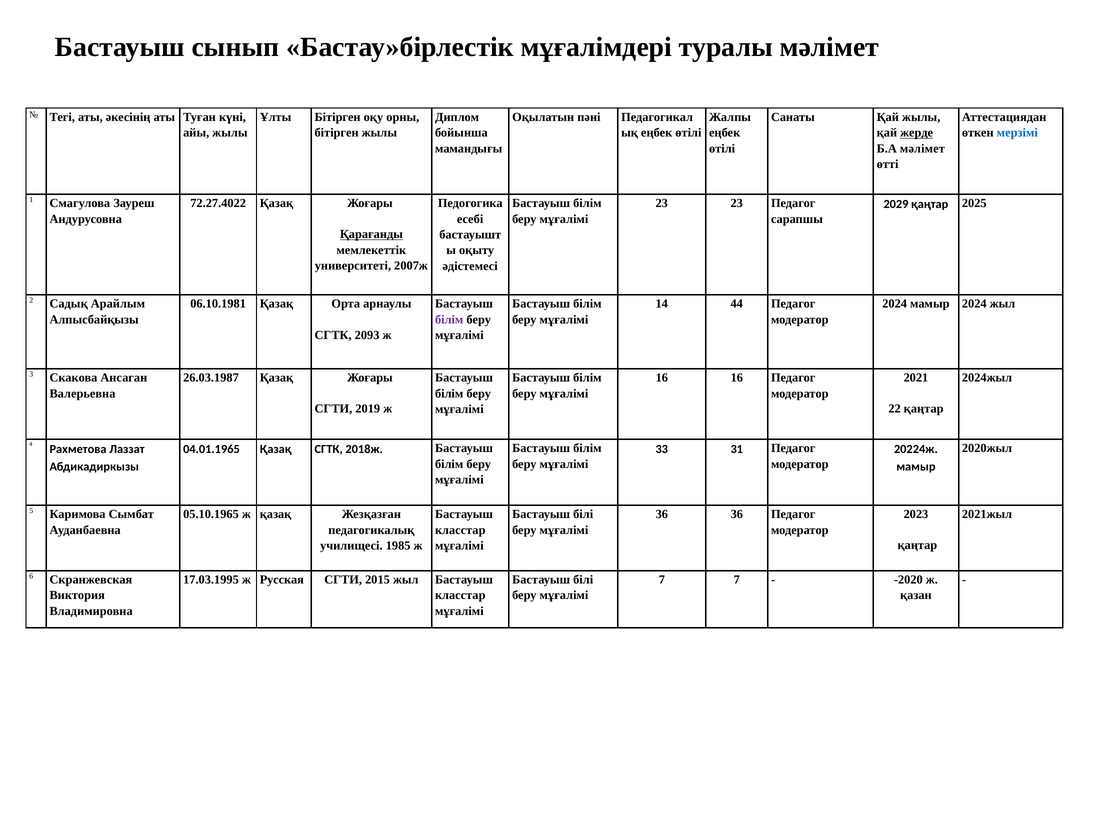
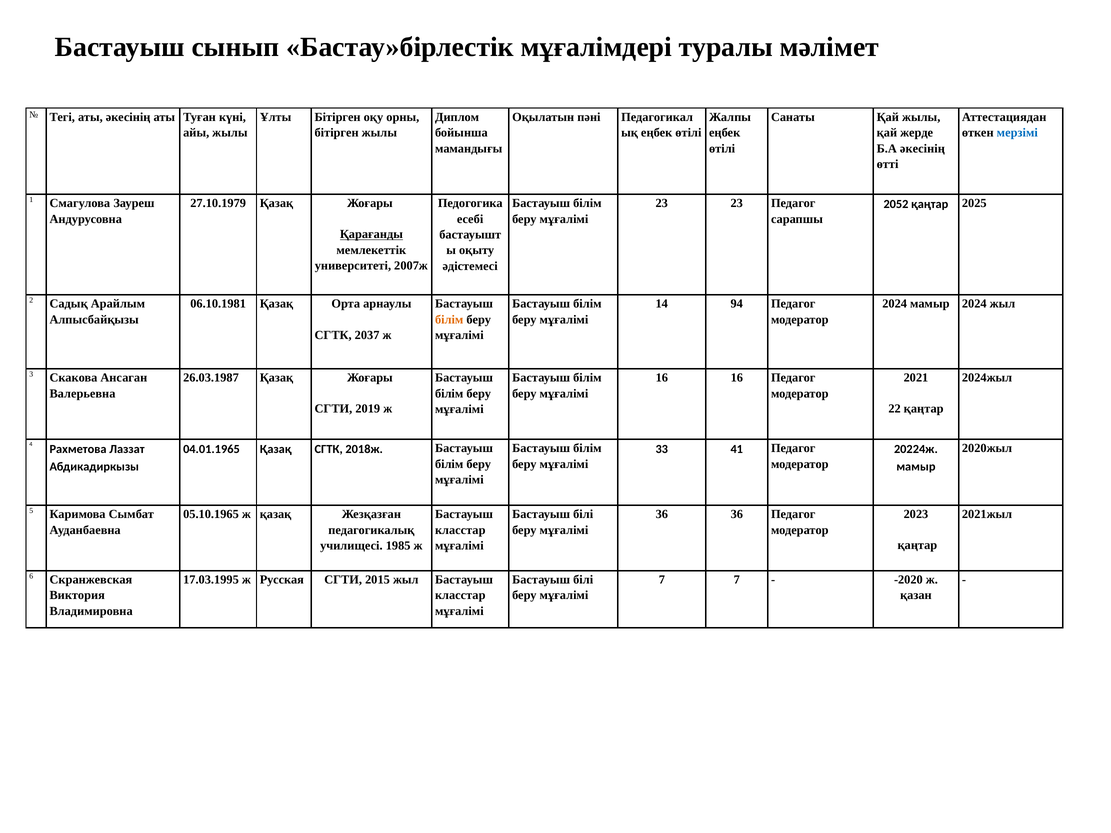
жерде underline: present -> none
Б.А мәлімет: мәлімет -> әкесінің
72.27.4022: 72.27.4022 -> 27.10.1979
2029: 2029 -> 2052
44: 44 -> 94
білім at (449, 320) colour: purple -> orange
2093: 2093 -> 2037
31: 31 -> 41
